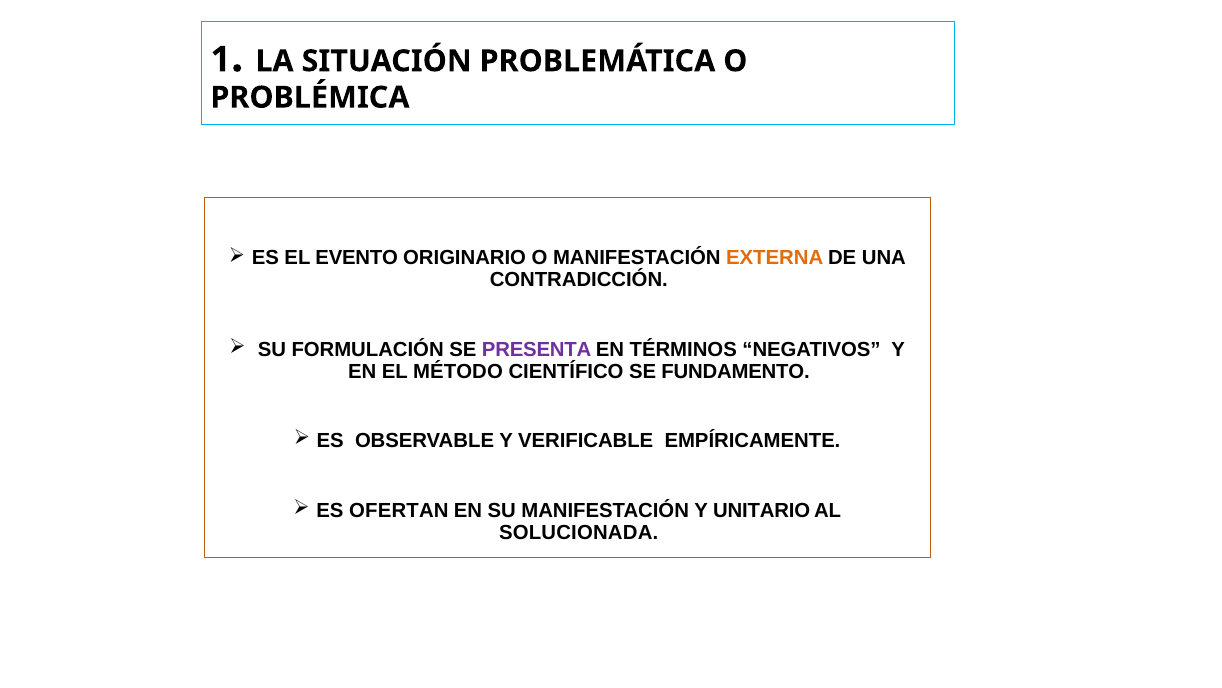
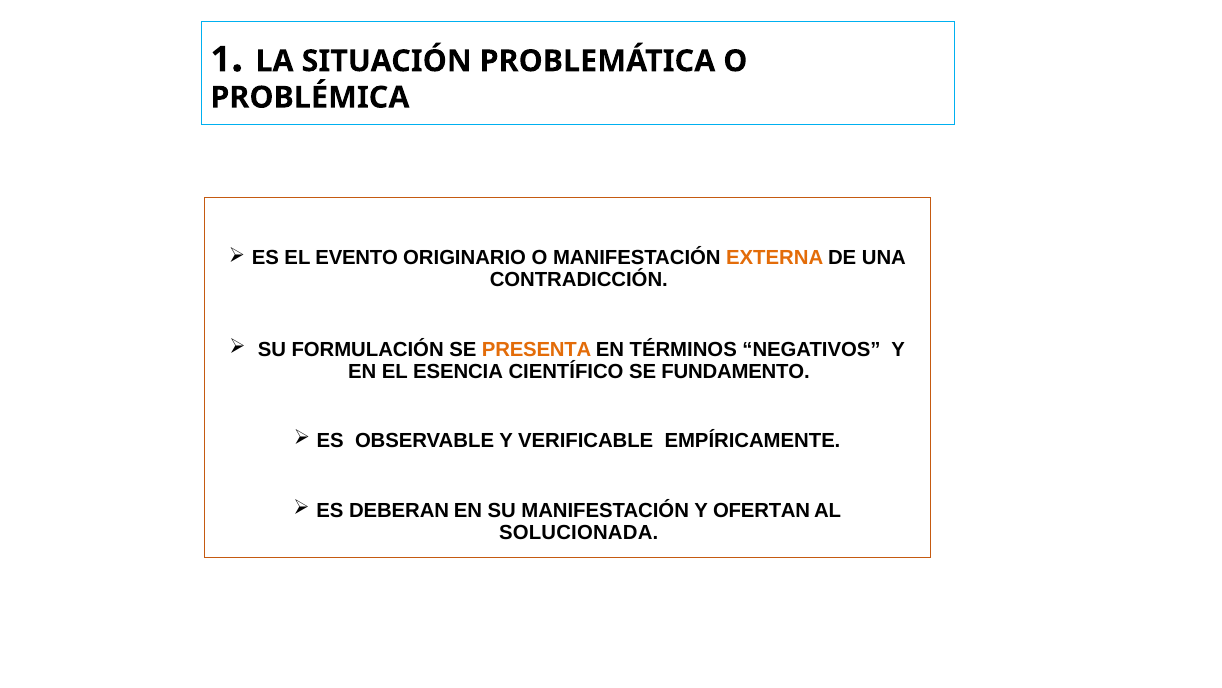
PRESENTA colour: purple -> orange
MÉTODO: MÉTODO -> ESENCIA
OFERTAN: OFERTAN -> DEBERAN
UNITARIO: UNITARIO -> OFERTAN
